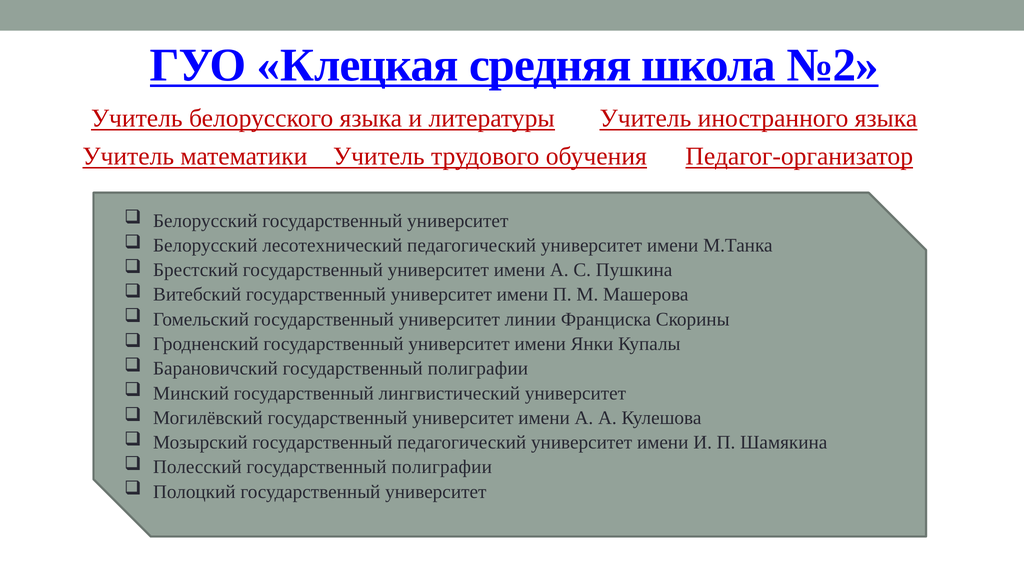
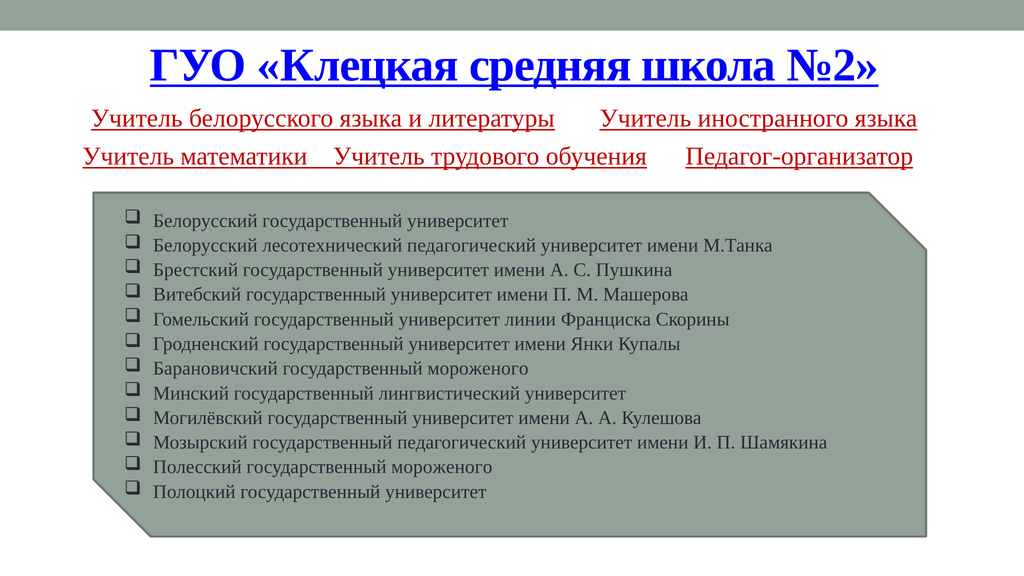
Барановичский государственный полиграфии: полиграфии -> мороженого
Полесский государственный полиграфии: полиграфии -> мороженого
